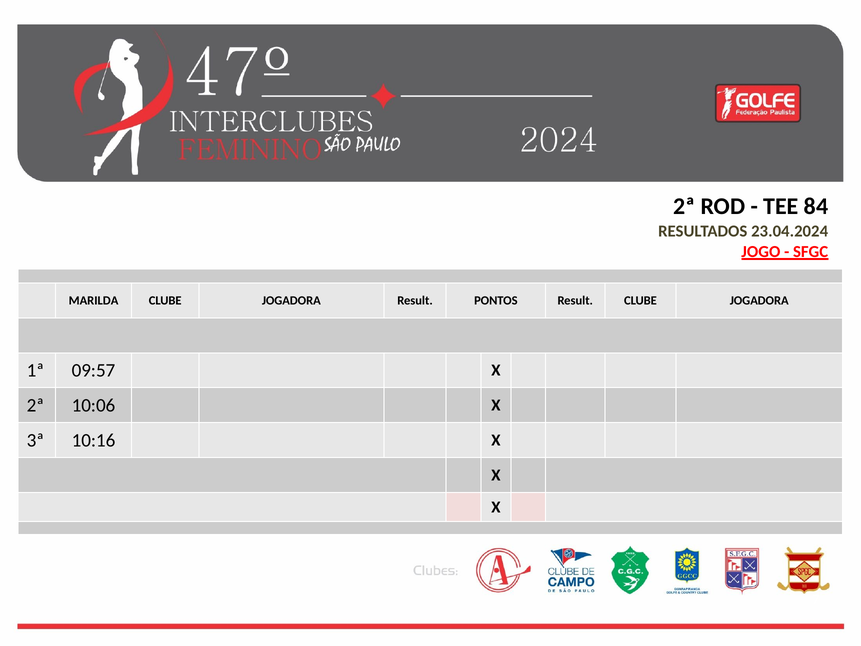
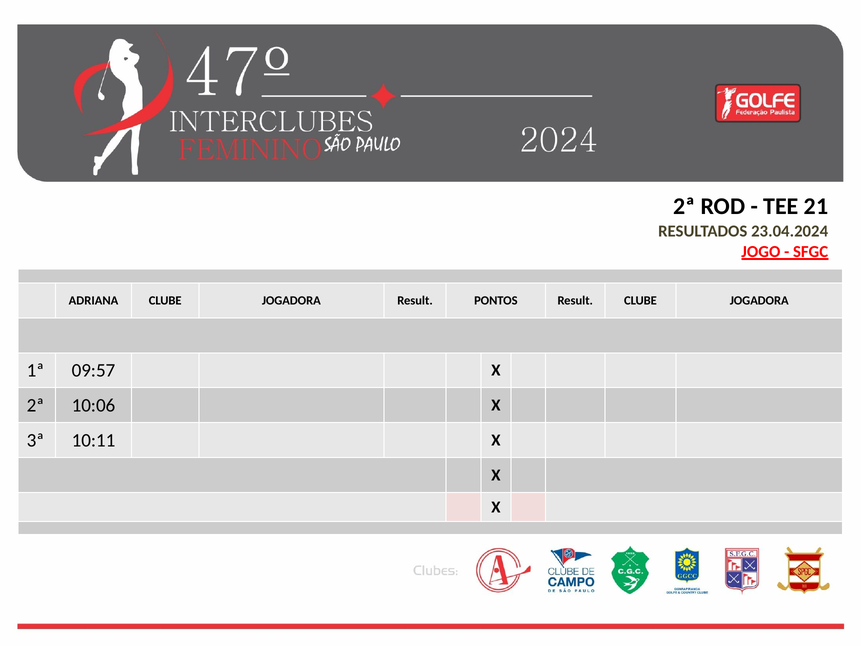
84: 84 -> 21
MARILDA: MARILDA -> ADRIANA
10:16: 10:16 -> 10:11
